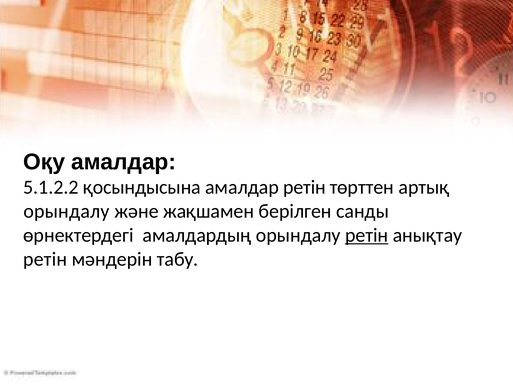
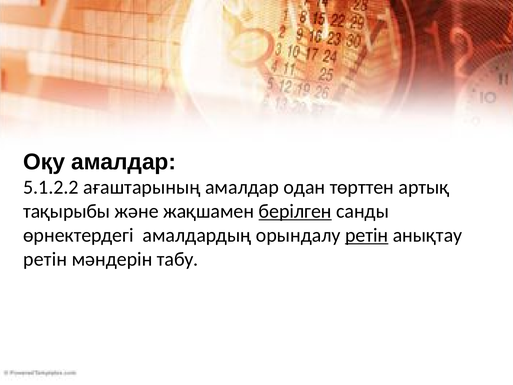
қосындысына: қосындысына -> ағаштарының
амалдар ретін: ретін -> одан
орындалу at (67, 211): орындалу -> тақырыбы
берілген underline: none -> present
